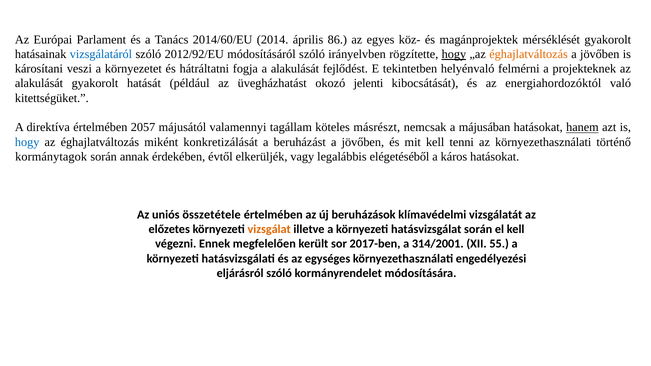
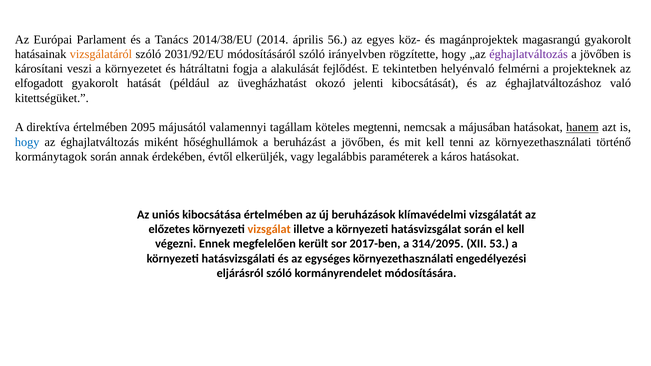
2014/60/EU: 2014/60/EU -> 2014/38/EU
86: 86 -> 56
mérséklését: mérséklését -> magasrangú
vizsgálatáról colour: blue -> orange
2012/92/EU: 2012/92/EU -> 2031/92/EU
hogy at (454, 54) underline: present -> none
éghajlatváltozás at (529, 54) colour: orange -> purple
alakulását at (39, 84): alakulását -> elfogadott
energiahordozóktól: energiahordozóktól -> éghajlatváltozáshoz
2057: 2057 -> 2095
másrészt: másrészt -> megtenni
konkretizálását: konkretizálását -> hőséghullámok
elégetéséből: elégetéséből -> paraméterek
összetétele: összetétele -> kibocsátása
314/2001: 314/2001 -> 314/2095
55: 55 -> 53
